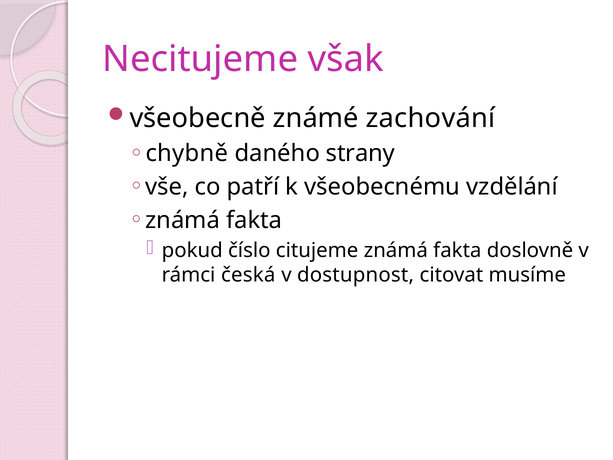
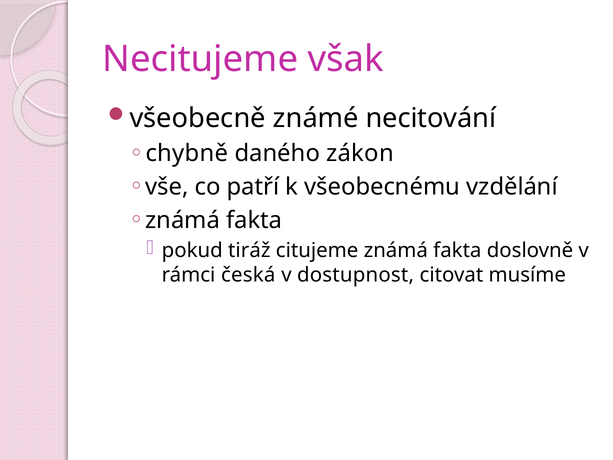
zachování: zachování -> necitování
strany: strany -> zákon
číslo: číslo -> tiráž
